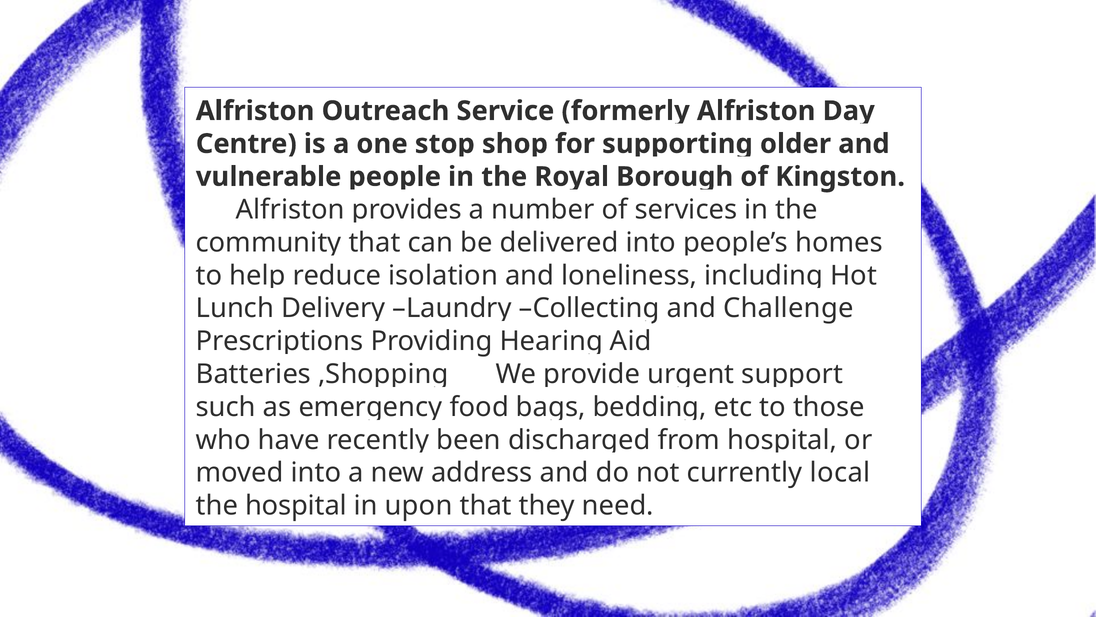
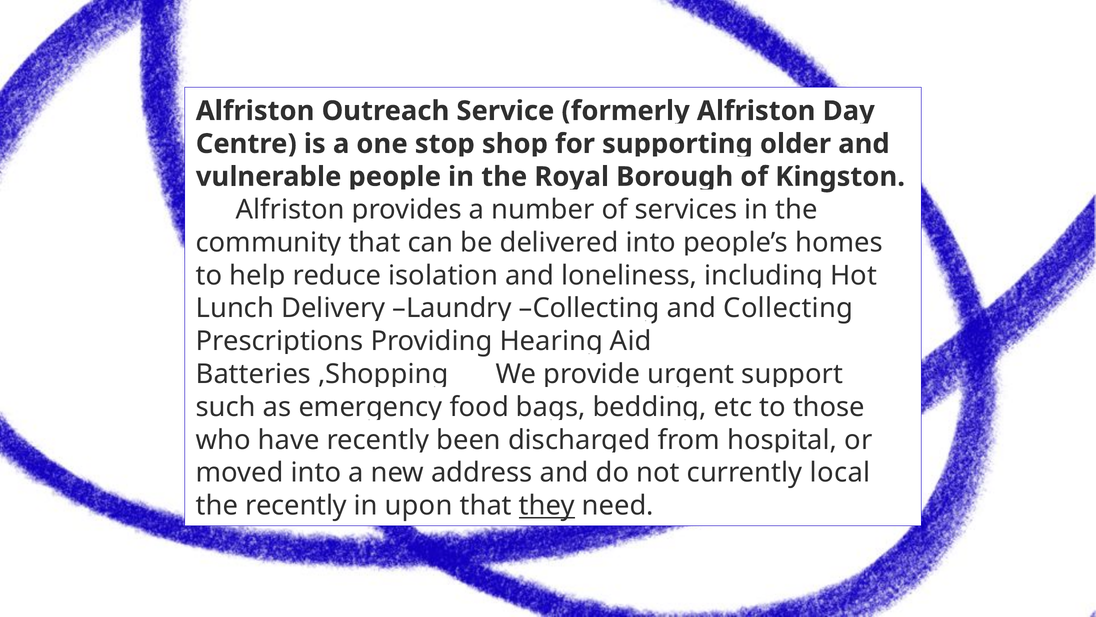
and Challenge: Challenge -> Collecting
the hospital: hospital -> recently
they underline: none -> present
